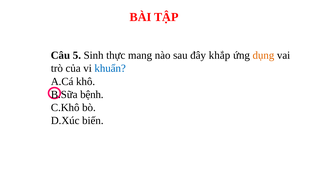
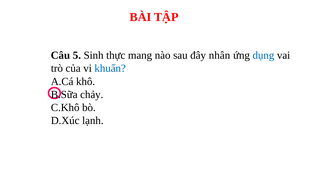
khắp: khắp -> nhân
dụng colour: orange -> blue
bệnh: bệnh -> chảy
biến: biến -> lạnh
